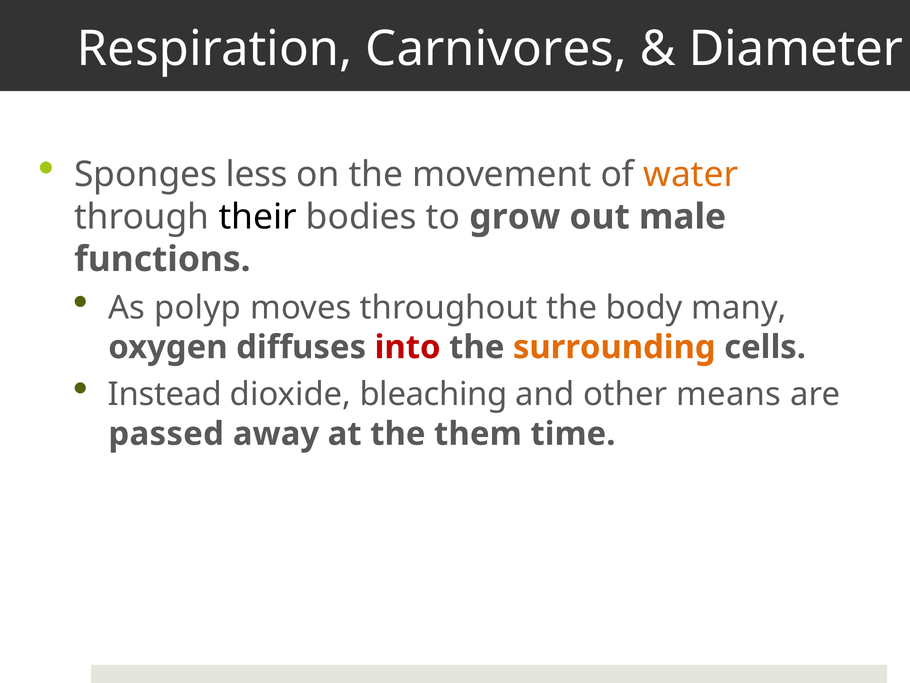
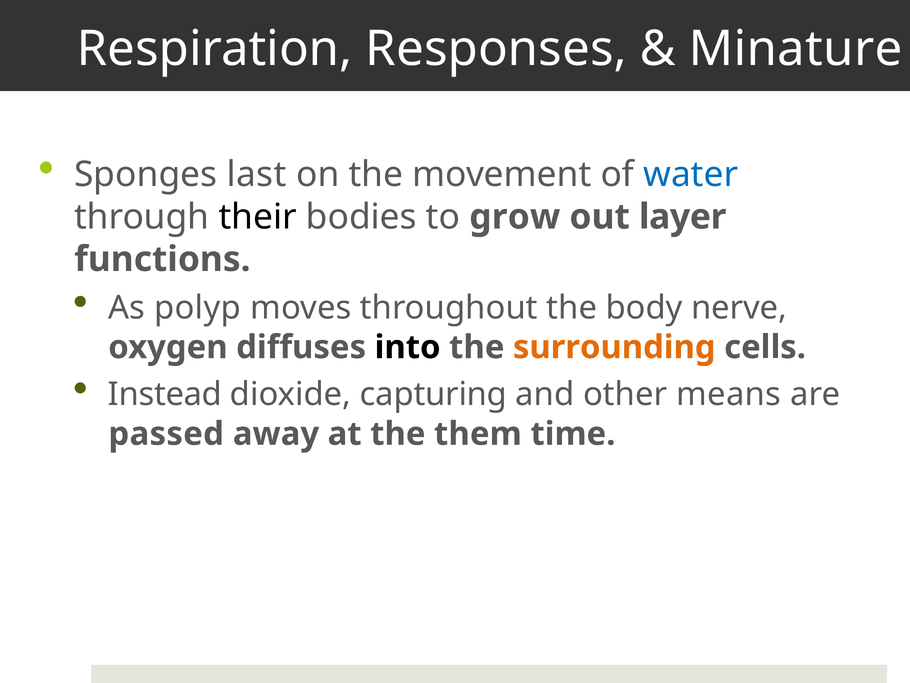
Carnivores: Carnivores -> Responses
Diameter: Diameter -> Minature
less: less -> last
water colour: orange -> blue
male: male -> layer
many: many -> nerve
into colour: red -> black
bleaching: bleaching -> capturing
